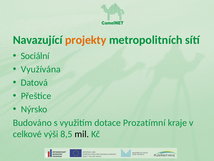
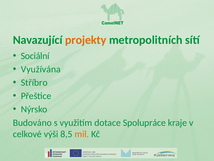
Datová: Datová -> Stříbro
Prozatímní: Prozatímní -> Spolupráce
mil colour: black -> orange
